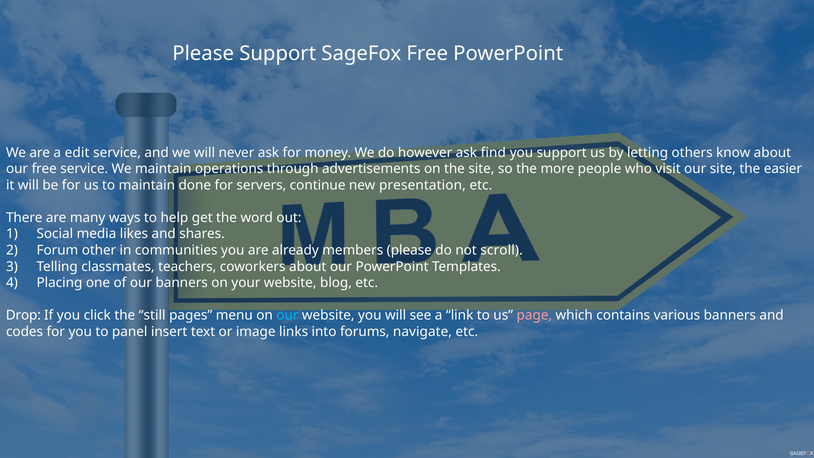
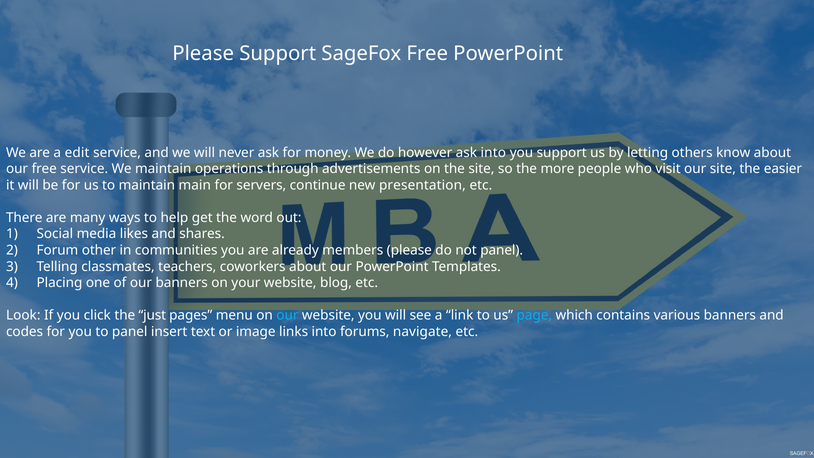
ask find: find -> into
done: done -> main
not scroll: scroll -> panel
Drop: Drop -> Look
still: still -> just
page colour: pink -> light blue
